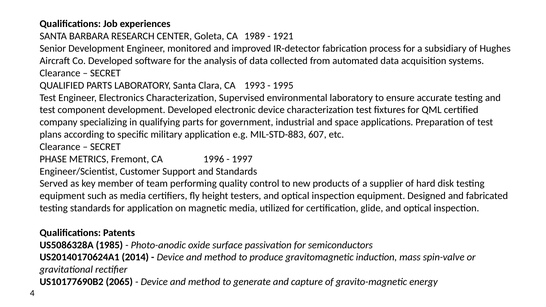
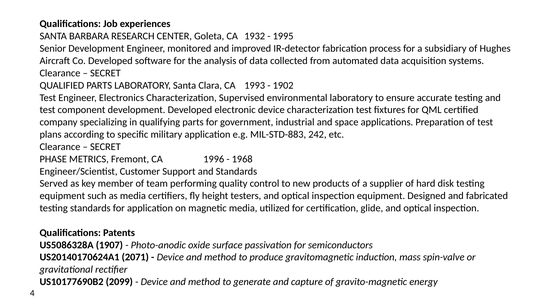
1989: 1989 -> 1932
1921: 1921 -> 1995
1995: 1995 -> 1902
607: 607 -> 242
1997: 1997 -> 1968
1985: 1985 -> 1907
2014: 2014 -> 2071
2065: 2065 -> 2099
